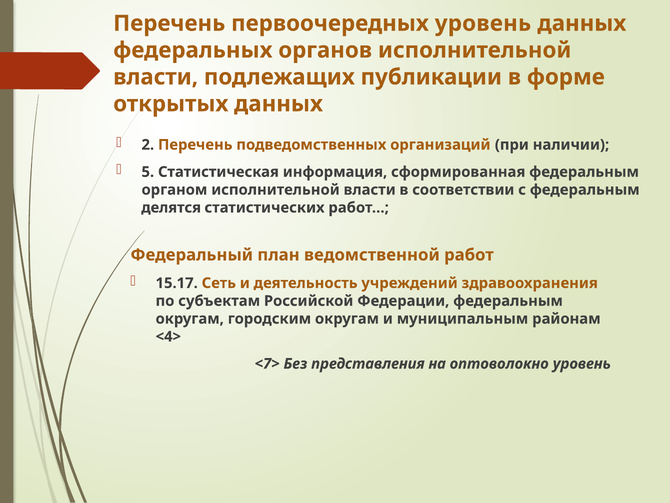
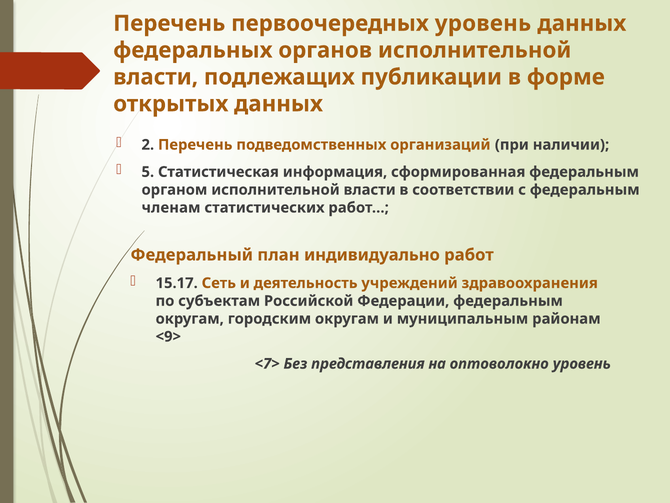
делятся: делятся -> членам
ведомственной: ведомственной -> индивидуально
<4>: <4> -> <9>
